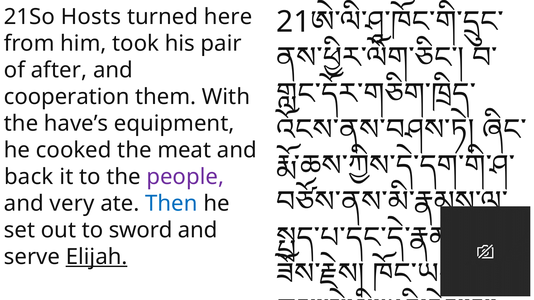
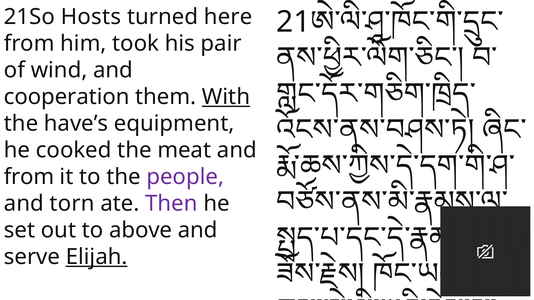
after: after -> wind
With underline: none -> present
back at (29, 177): back -> from
very: very -> torn
Then colour: blue -> purple
sword: sword -> above
